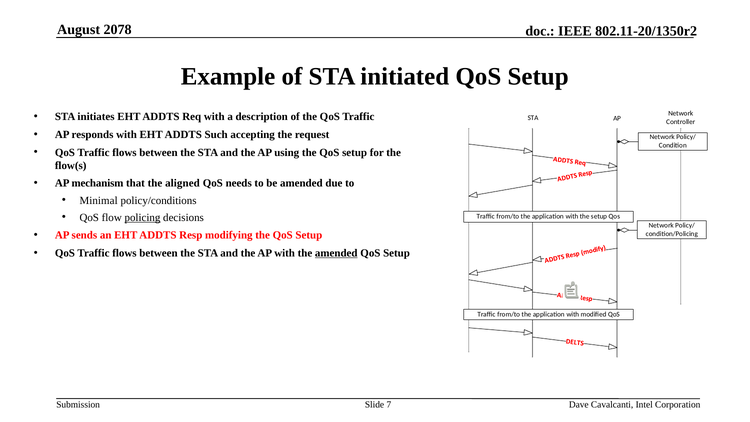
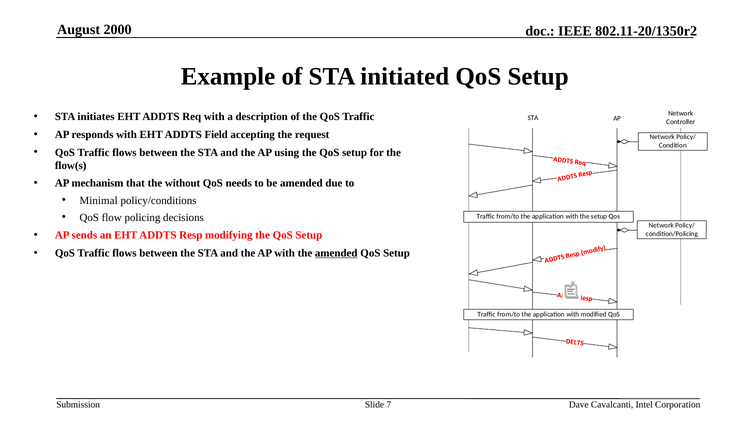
2078: 2078 -> 2000
Such: Such -> Field
aligned: aligned -> without
policing underline: present -> none
